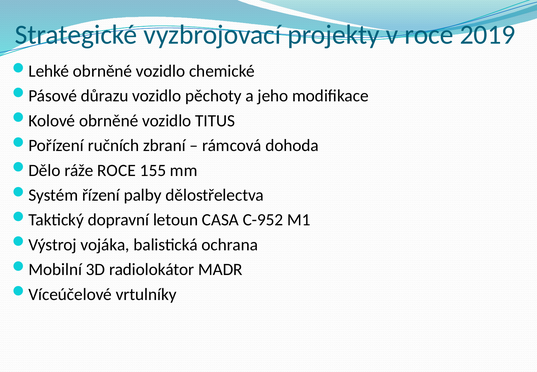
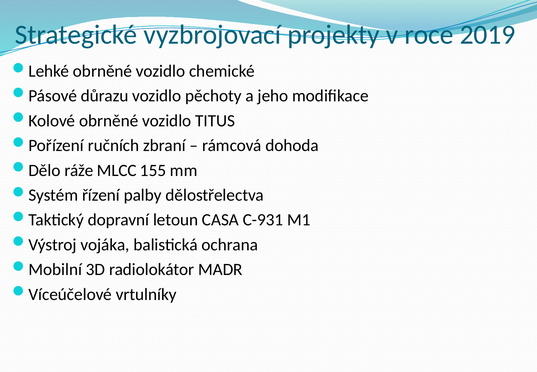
ráže ROCE: ROCE -> MLCC
C-952: C-952 -> C-931
